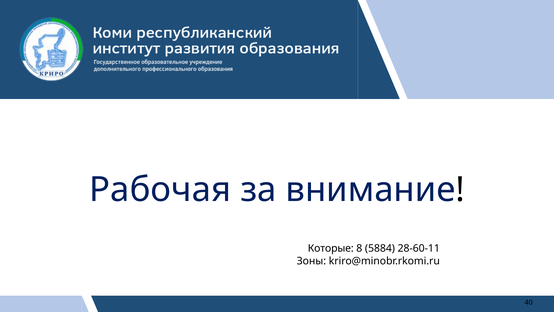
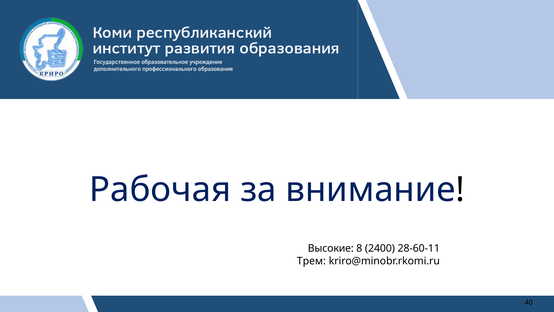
Которые: Которые -> Высокие
5884: 5884 -> 2400
Зоны: Зоны -> Трем
